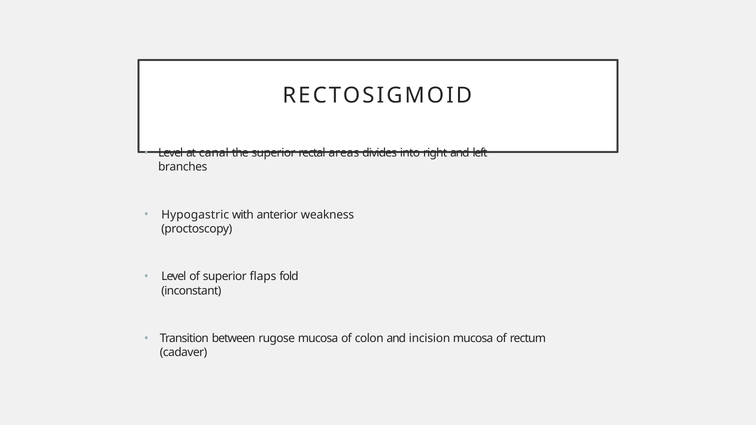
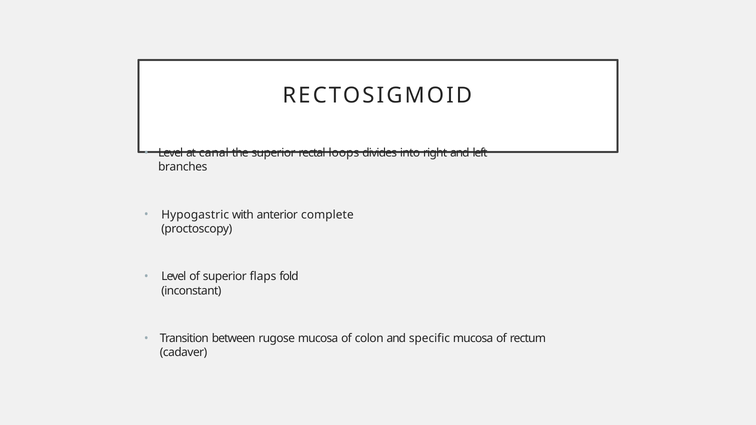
areas: areas -> loops
weakness: weakness -> complete
incision: incision -> specific
